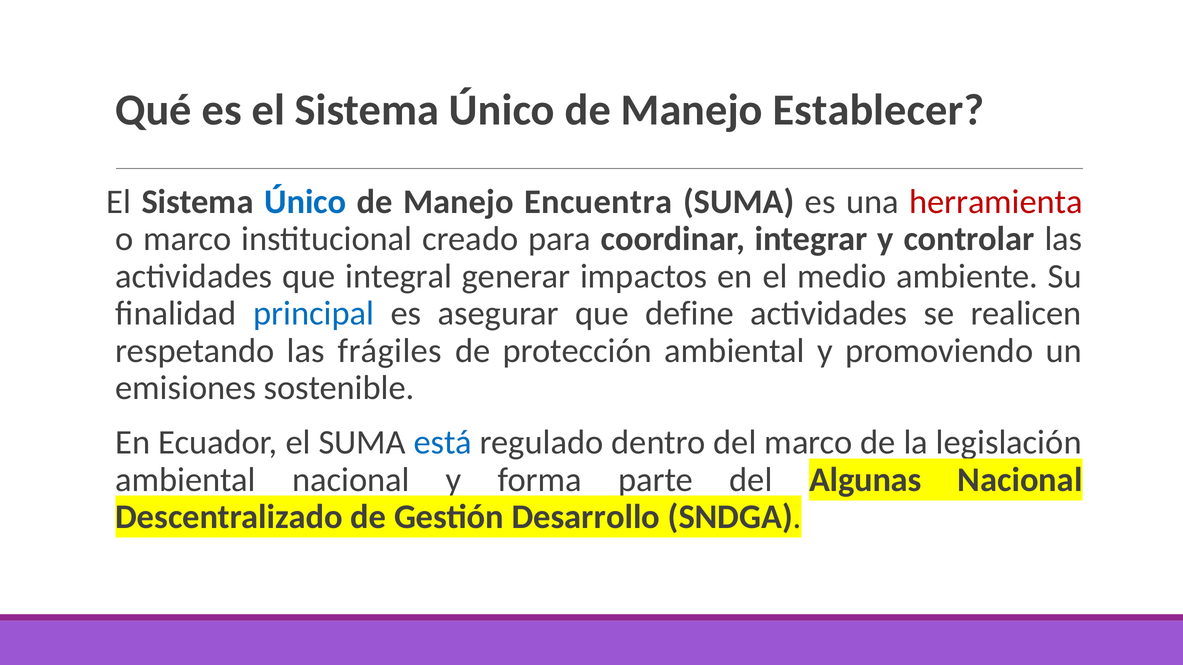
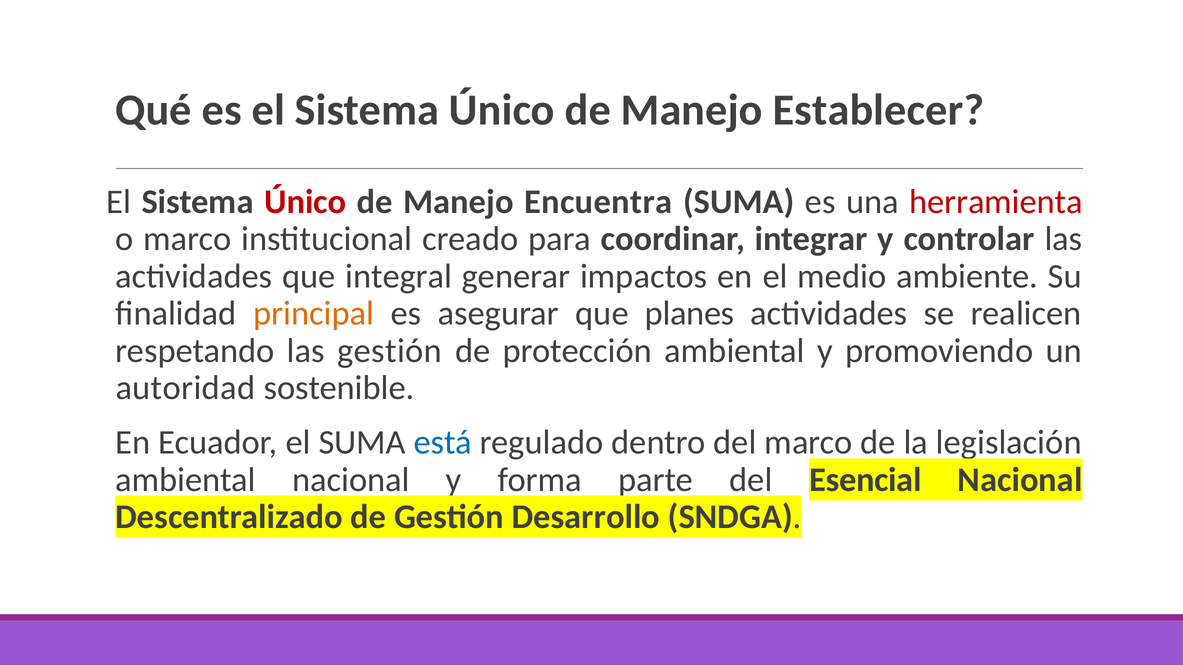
Único at (305, 202) colour: blue -> red
principal colour: blue -> orange
define: define -> planes
las frágiles: frágiles -> gestión
emisiones: emisiones -> autoridad
Algunas: Algunas -> Esencial
